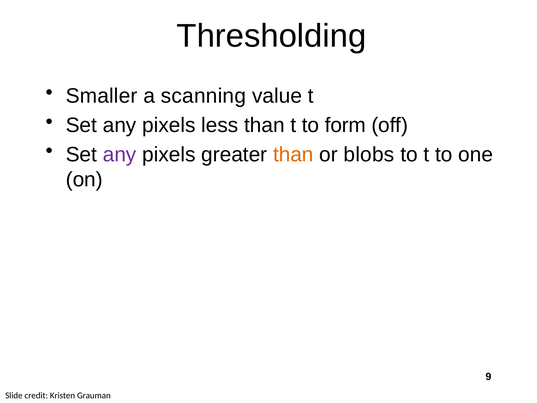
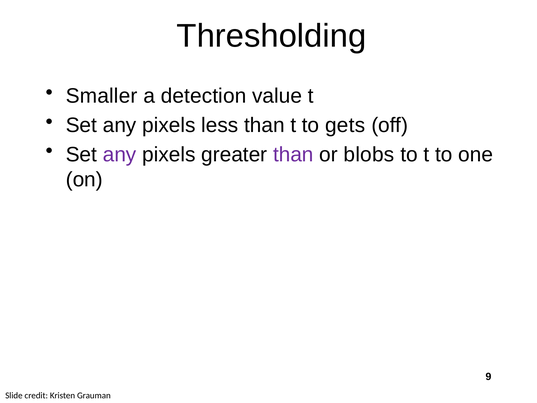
scanning: scanning -> detection
form: form -> gets
than at (293, 154) colour: orange -> purple
